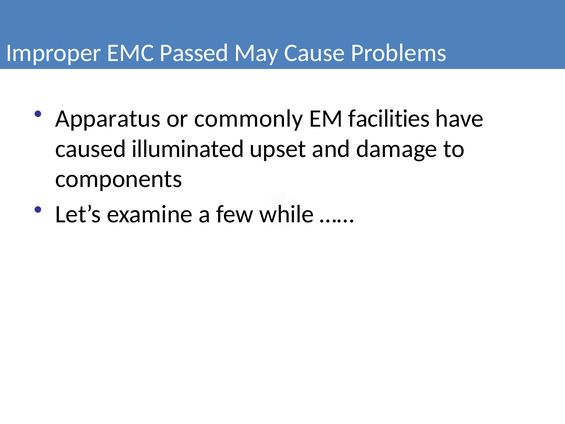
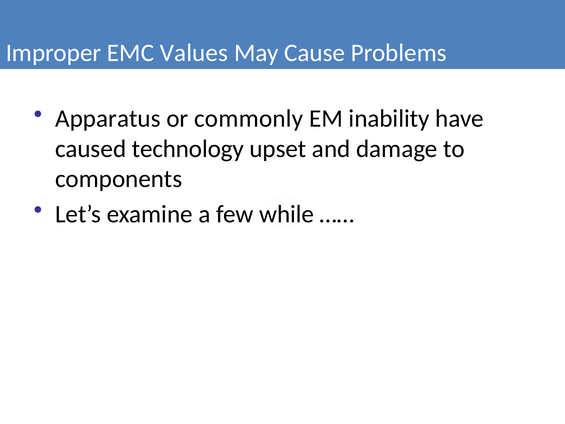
Passed: Passed -> Values
facilities: facilities -> inability
illuminated: illuminated -> technology
